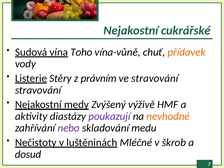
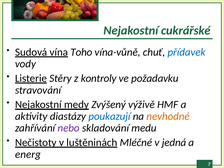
přídavek colour: orange -> blue
právním: právním -> kontroly
ve stravování: stravování -> požadavku
poukazují colour: purple -> blue
škrob: škrob -> jedná
dosud: dosud -> energ
